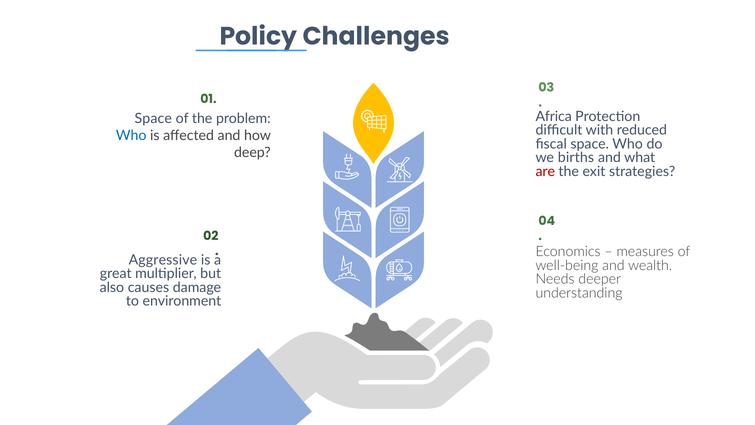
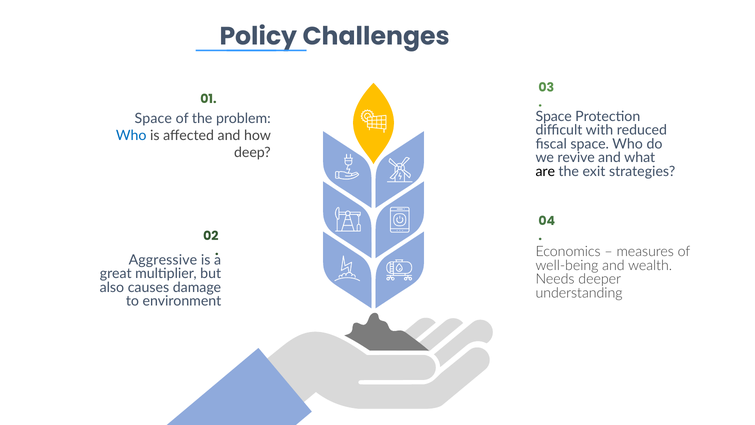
Africa at (554, 116): Africa -> Space
births: births -> revive
are colour: red -> black
